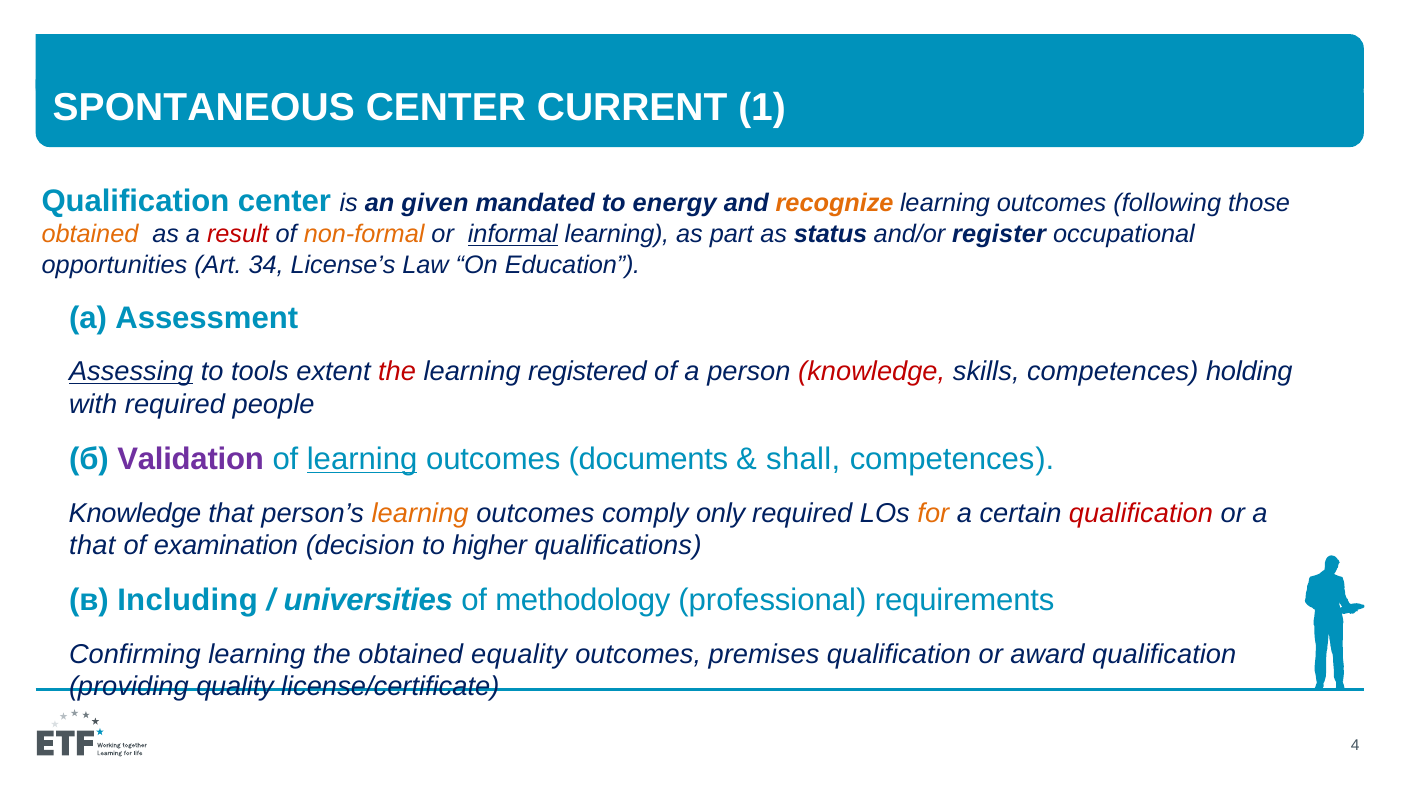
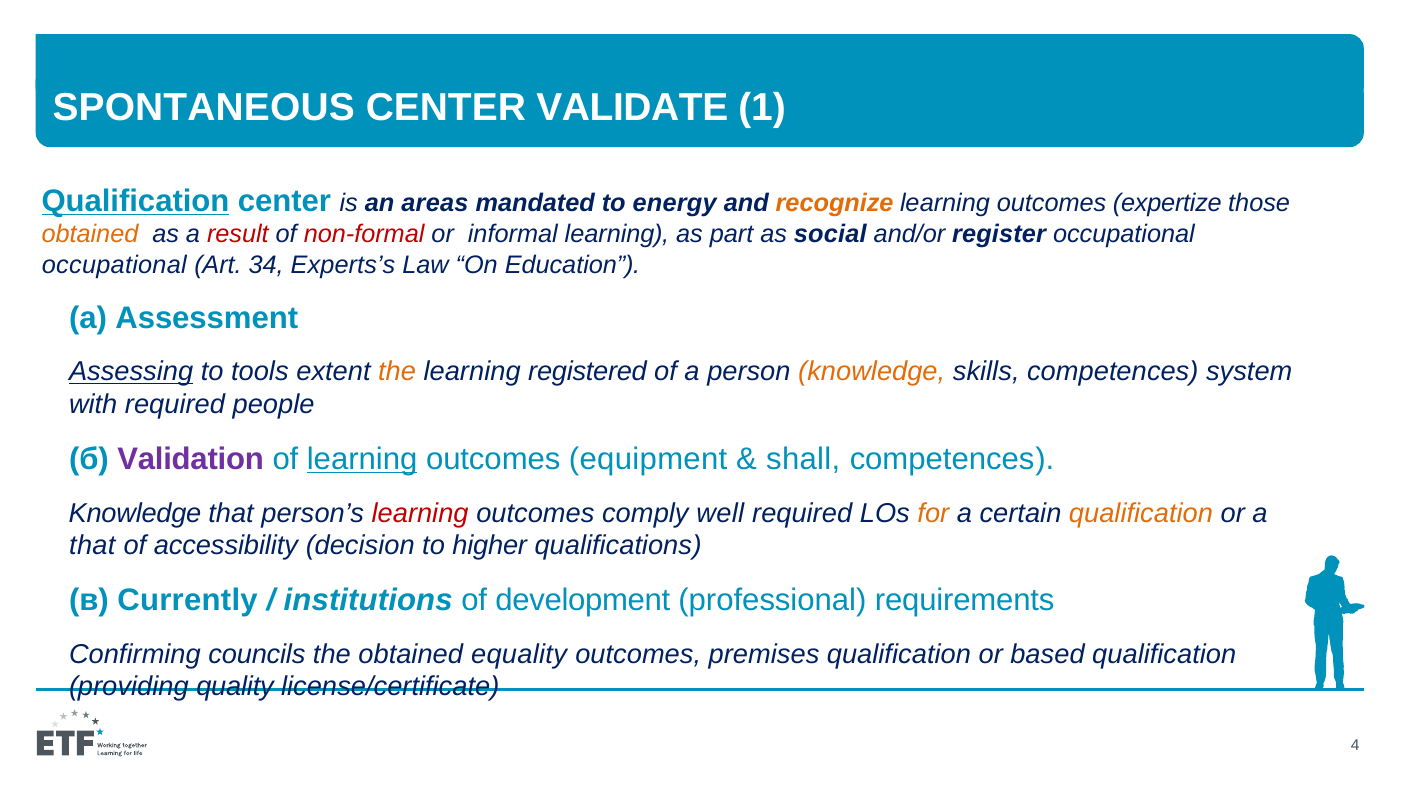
CURRENT: CURRENT -> VALIDATE
Qualification at (135, 201) underline: none -> present
given: given -> areas
following: following -> expertize
non-formal colour: orange -> red
informal underline: present -> none
status: status -> social
opportunities at (114, 265): opportunities -> occupational
License’s: License’s -> Experts’s
the at (397, 372) colour: red -> orange
knowledge at (872, 372) colour: red -> orange
holding: holding -> system
documents: documents -> equipment
learning at (420, 513) colour: orange -> red
only: only -> well
qualification at (1141, 513) colour: red -> orange
examination: examination -> accessibility
Including: Including -> Currently
universities: universities -> institutions
methodology: methodology -> development
Confirming learning: learning -> councils
award: award -> based
